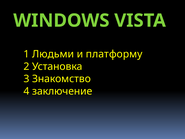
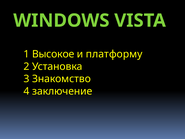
Людьми: Людьми -> Высокое
